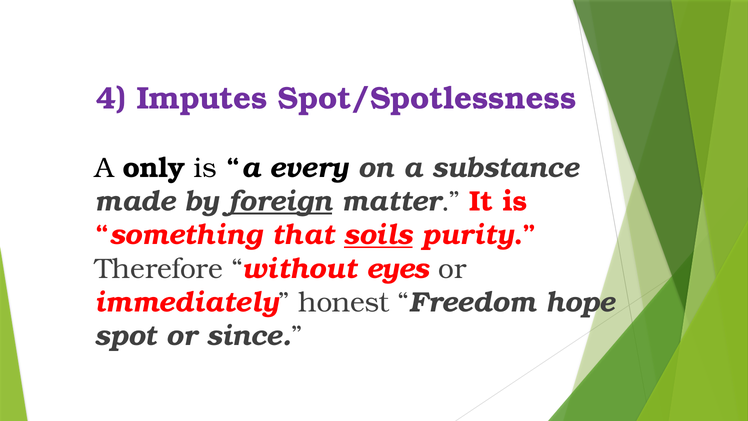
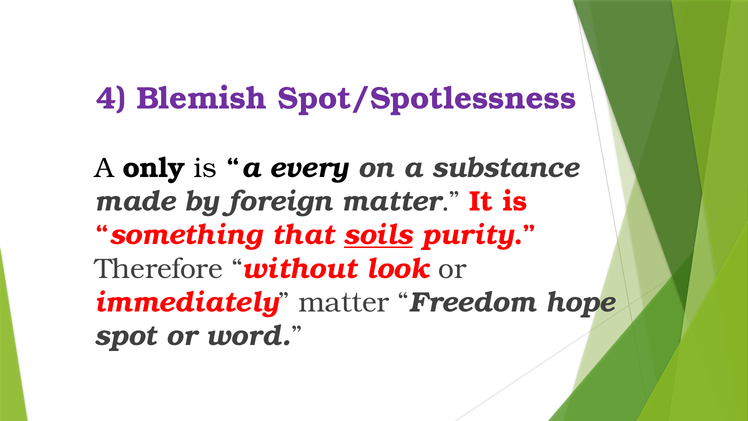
Imputes: Imputes -> Blemish
foreign underline: present -> none
eyes: eyes -> look
honest at (344, 302): honest -> matter
since: since -> word
